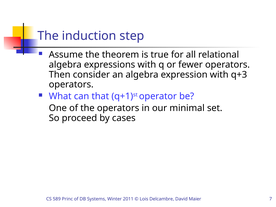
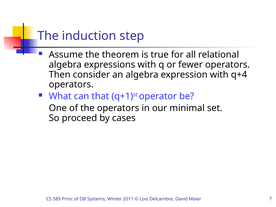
q+3: q+3 -> q+4
